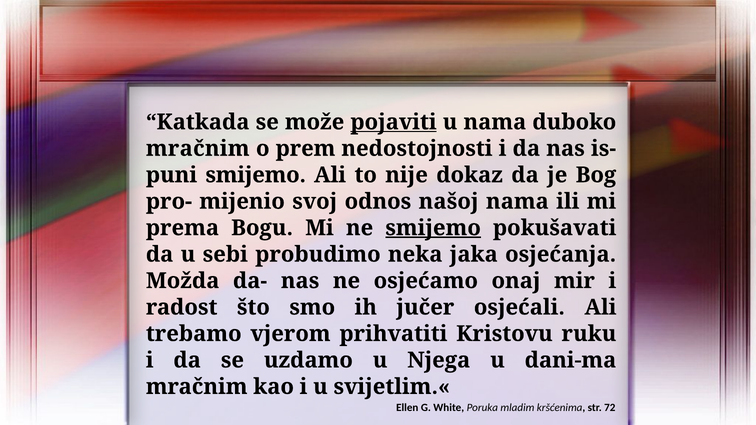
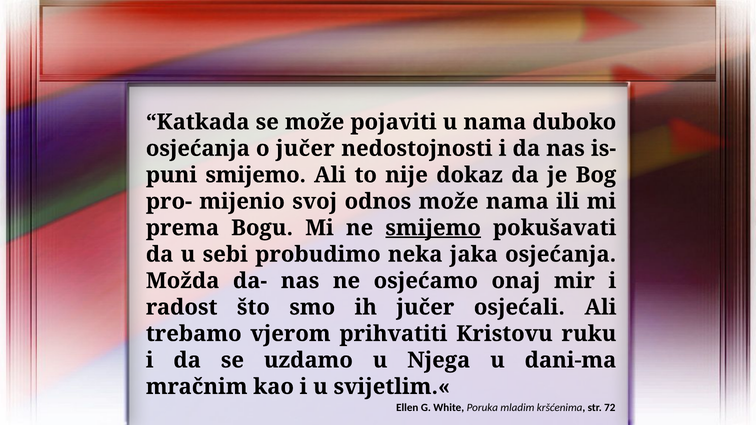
pojaviti underline: present -> none
mračnim at (198, 149): mračnim -> osjećanja
o prem: prem -> jučer
odnos našoj: našoj -> može
